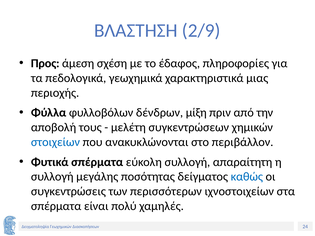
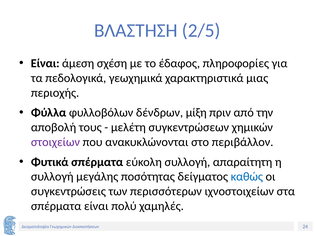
2/9: 2/9 -> 2/5
Προς at (45, 63): Προς -> Είναι
στοιχείων colour: blue -> purple
